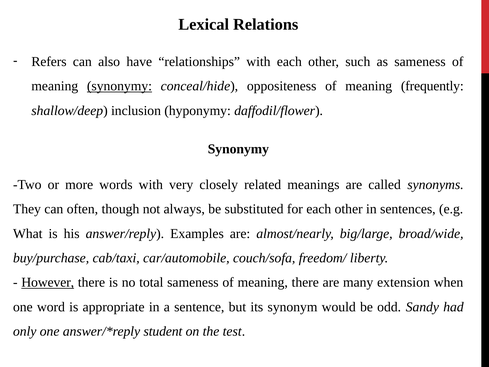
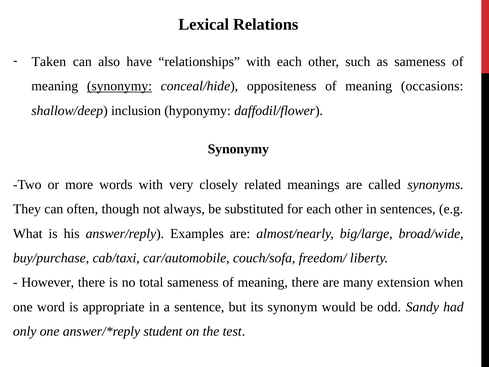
Refers: Refers -> Taken
frequently: frequently -> occasions
However underline: present -> none
